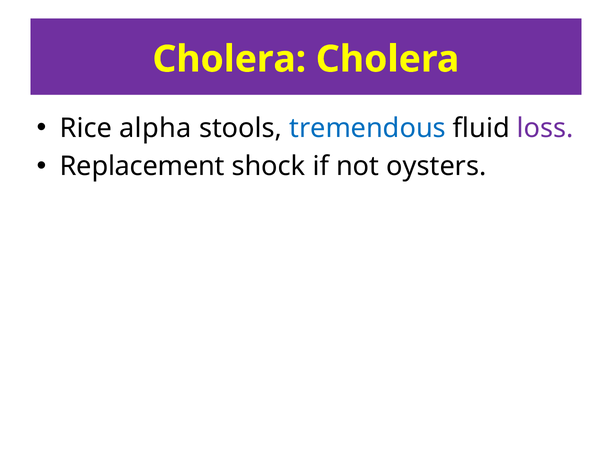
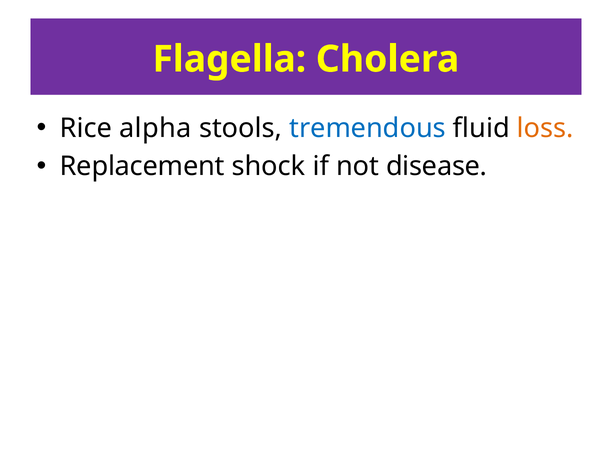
Cholera at (229, 59): Cholera -> Flagella
loss colour: purple -> orange
oysters: oysters -> disease
